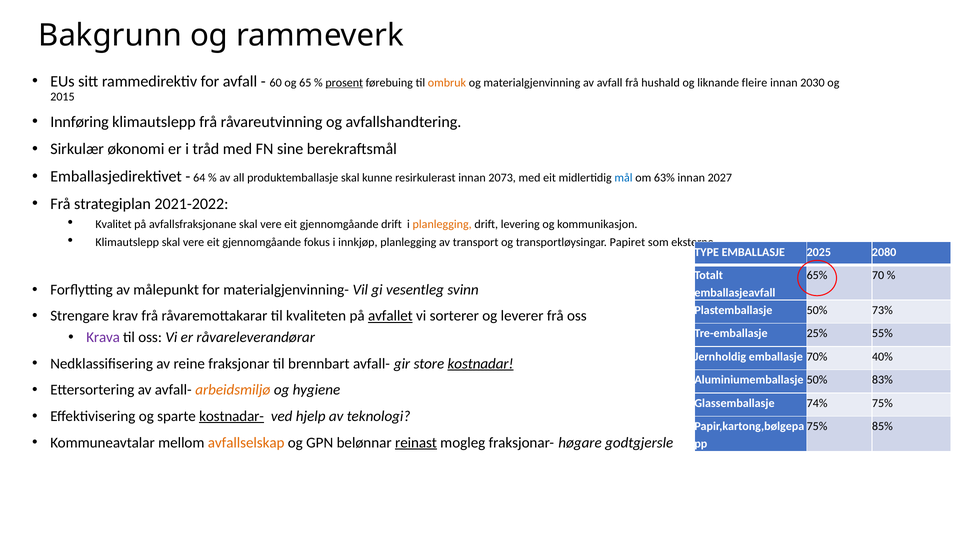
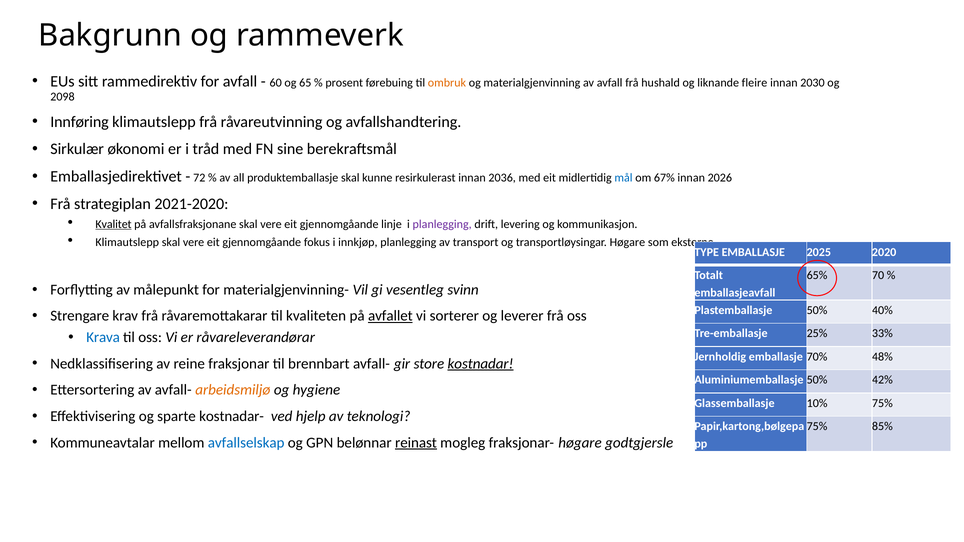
prosent underline: present -> none
2015: 2015 -> 2098
64: 64 -> 72
2073: 2073 -> 2036
63%: 63% -> 67%
2027: 2027 -> 2026
2021-2022: 2021-2022 -> 2021-2020
Kvalitet underline: none -> present
gjennomgåande drift: drift -> linje
planlegging at (442, 224) colour: orange -> purple
transportløysingar Papiret: Papiret -> Høgare
2080: 2080 -> 2020
73%: 73% -> 40%
55%: 55% -> 33%
Krava colour: purple -> blue
40%: 40% -> 48%
83%: 83% -> 42%
74%: 74% -> 10%
kostnadar- underline: present -> none
avfallselskap colour: orange -> blue
